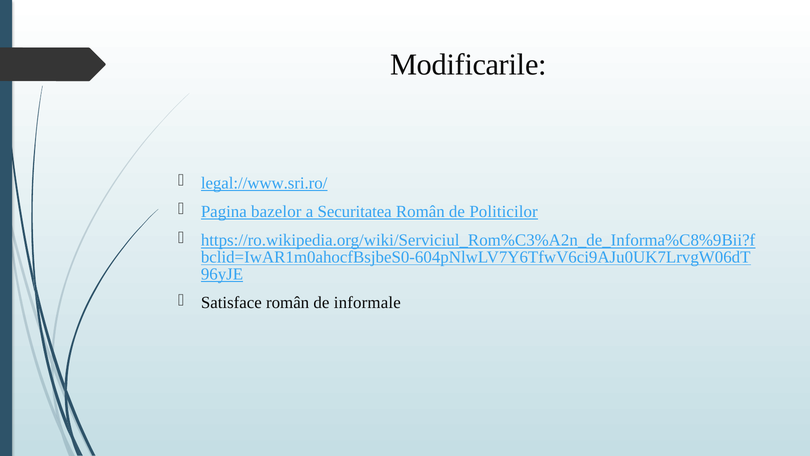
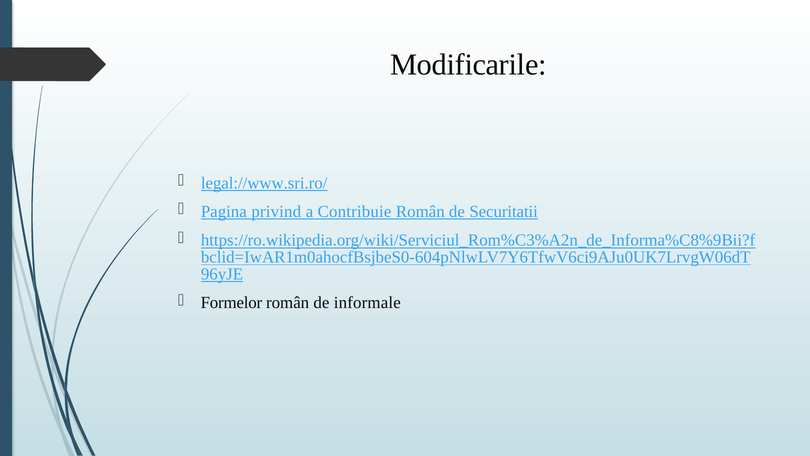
bazelor: bazelor -> privind
Securitatea: Securitatea -> Contribuie
Politicilor: Politicilor -> Securitatii
Satisface: Satisface -> Formelor
